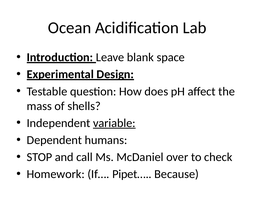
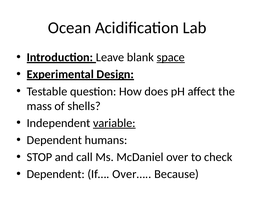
space underline: none -> present
Homework at (56, 175): Homework -> Dependent
Pipet…: Pipet… -> Over…
